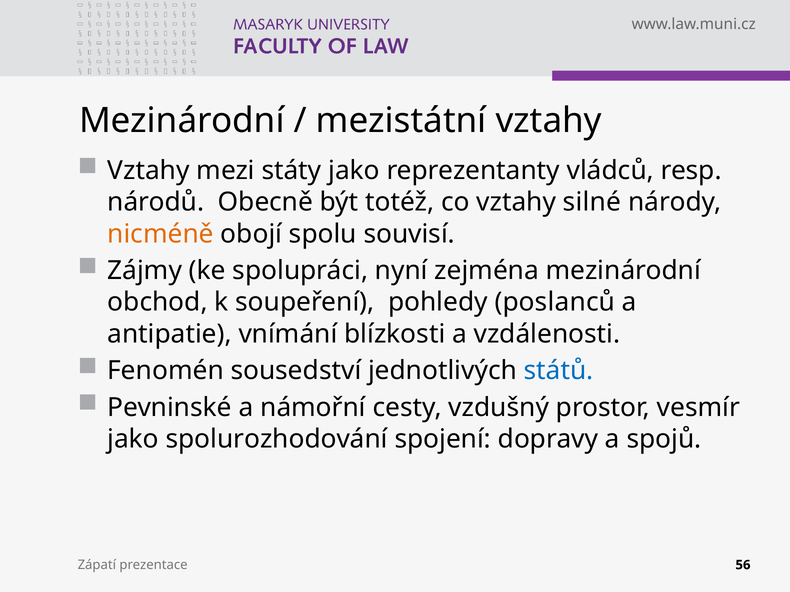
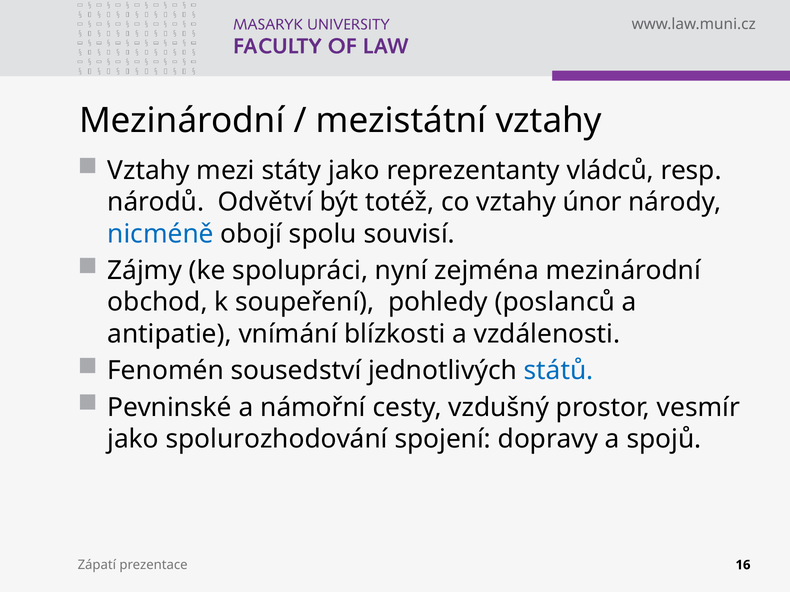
Obecně: Obecně -> Odvětví
silné: silné -> únor
nicméně colour: orange -> blue
56: 56 -> 16
